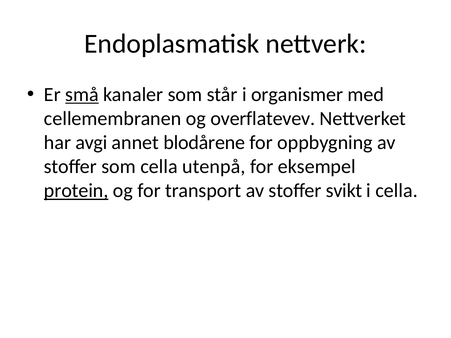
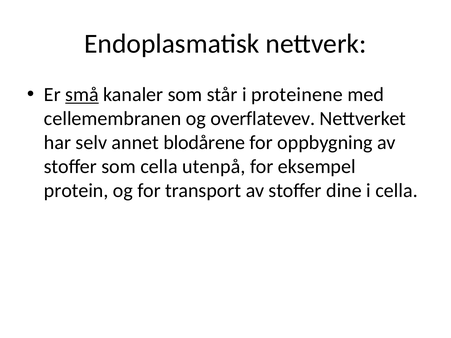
organismer: organismer -> proteinene
avgi: avgi -> selv
protein underline: present -> none
svikt: svikt -> dine
